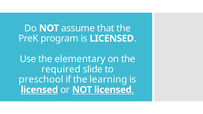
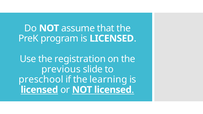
elementary: elementary -> registration
required: required -> previous
